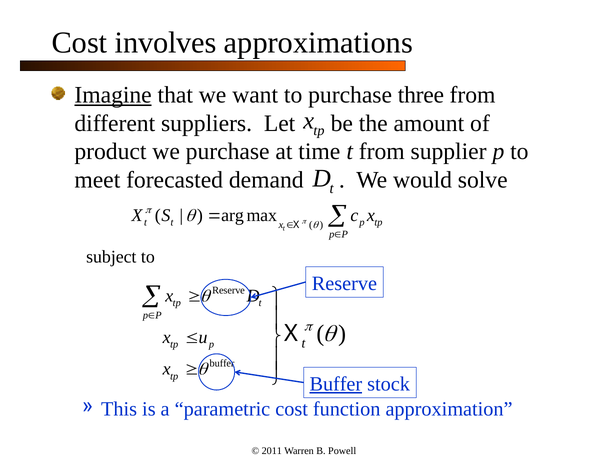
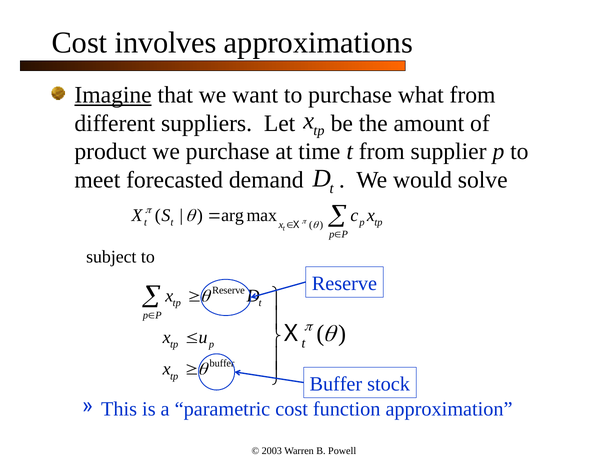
three: three -> what
Buffer at (336, 384) underline: present -> none
2011: 2011 -> 2003
